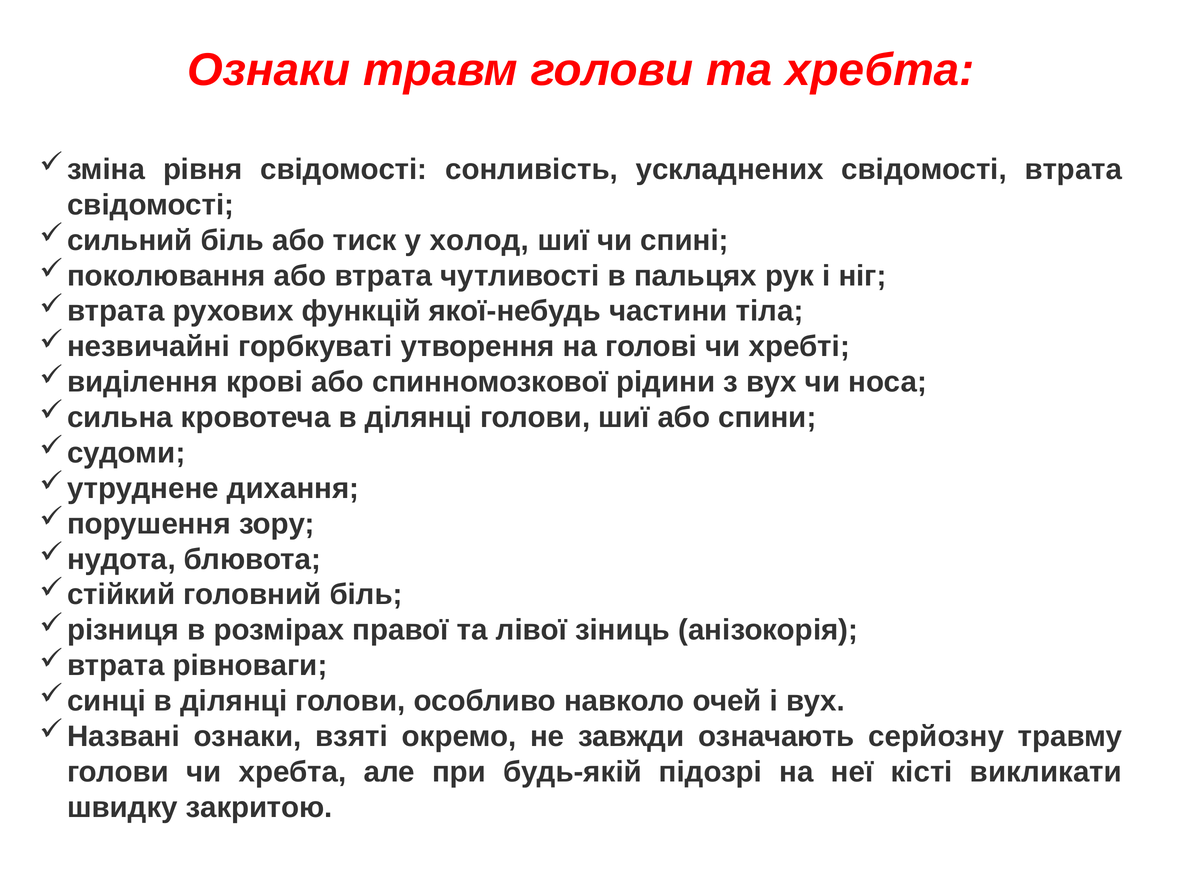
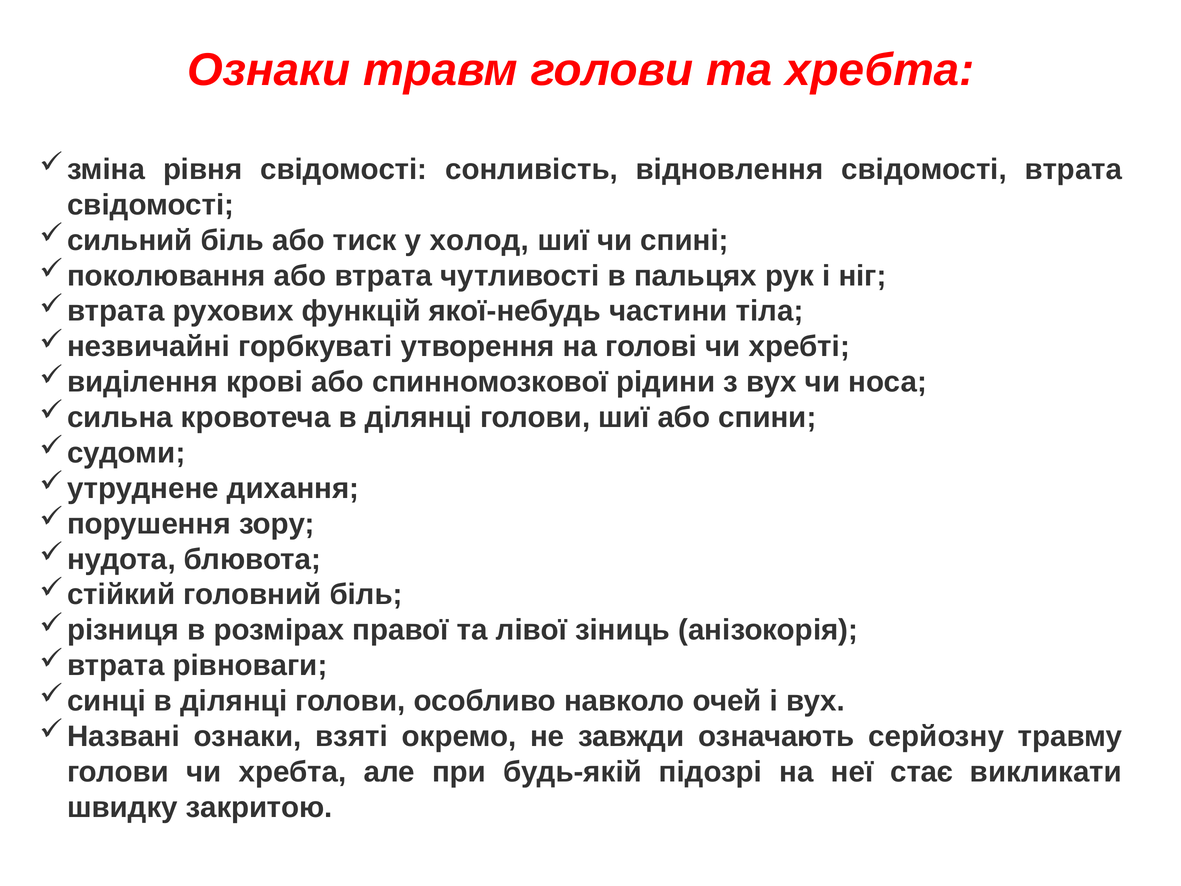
ускладнених: ускладнених -> відновлення
кісті: кісті -> стає
